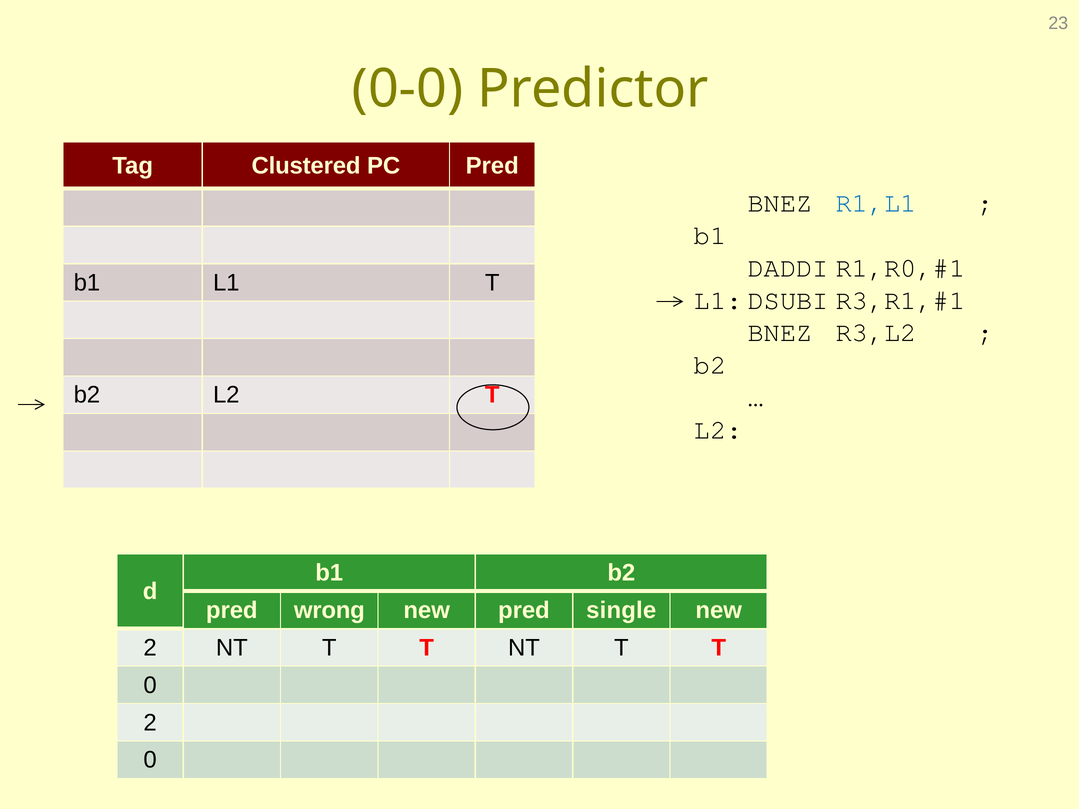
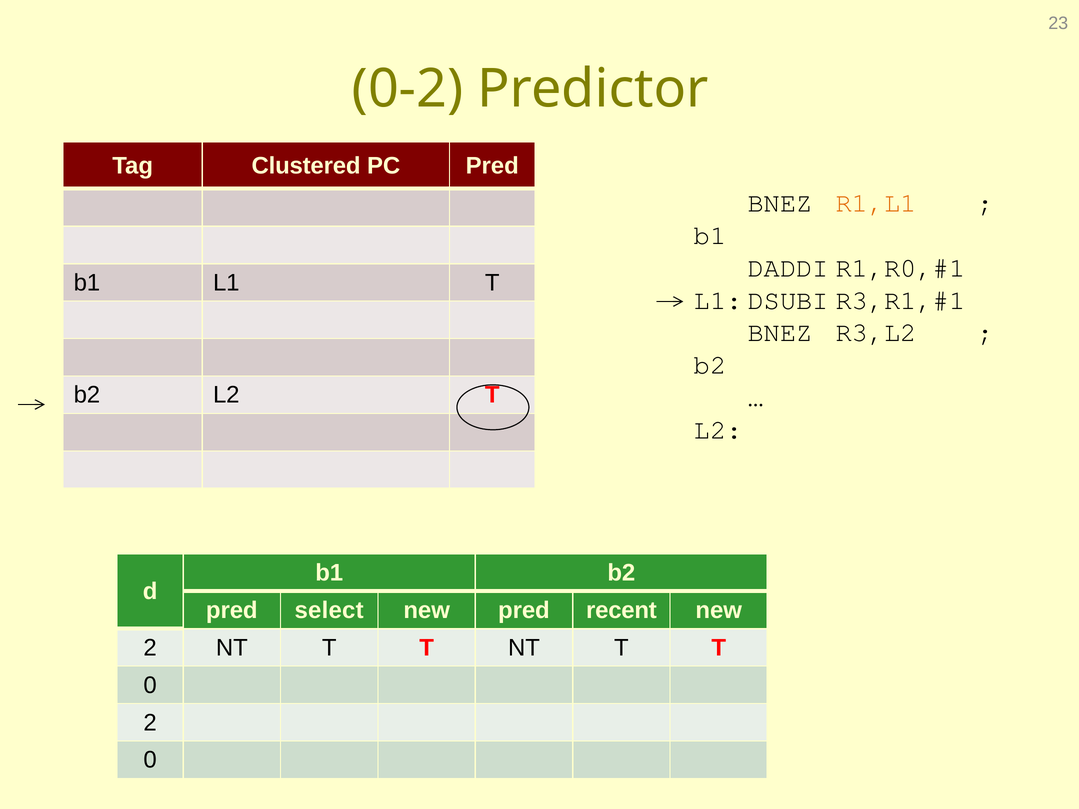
0-0: 0-0 -> 0-2
R1,L1 colour: blue -> orange
wrong: wrong -> select
single: single -> recent
